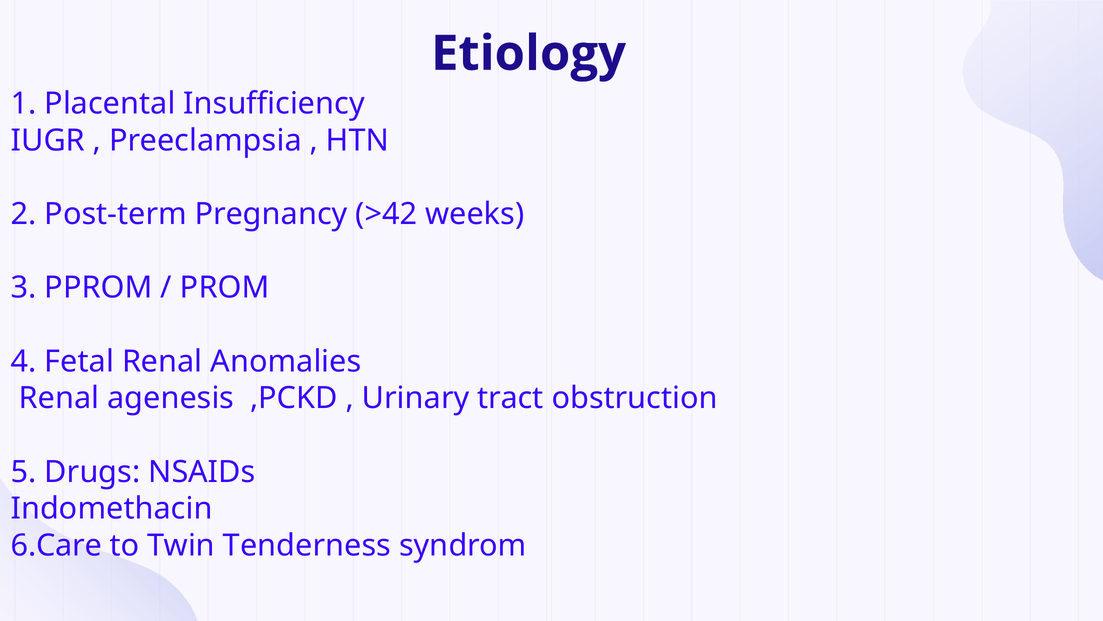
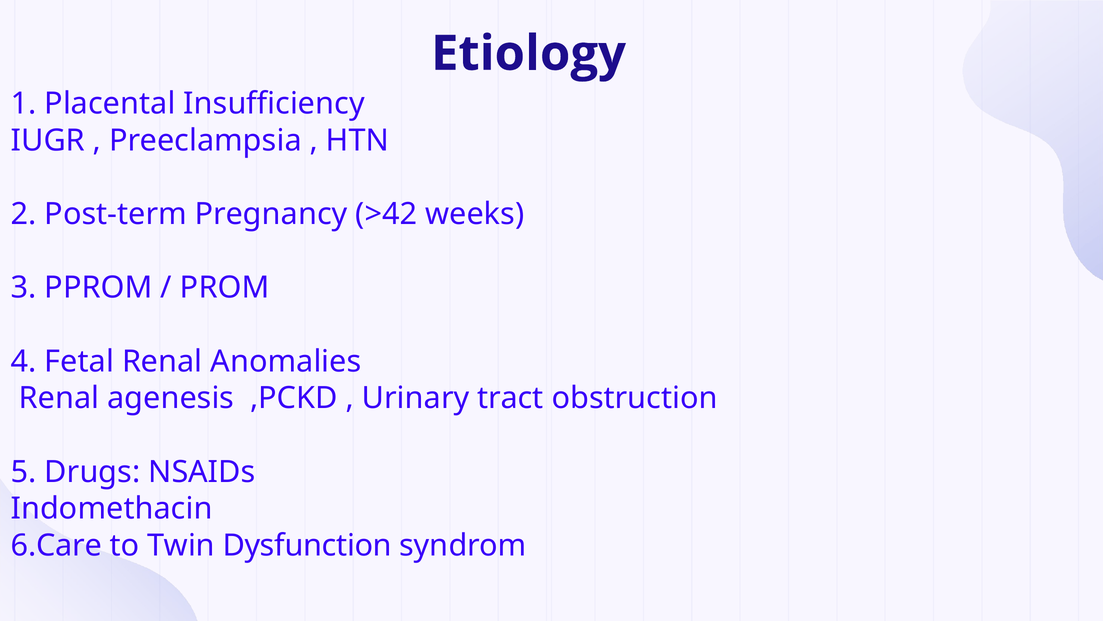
Tenderness: Tenderness -> Dysfunction
